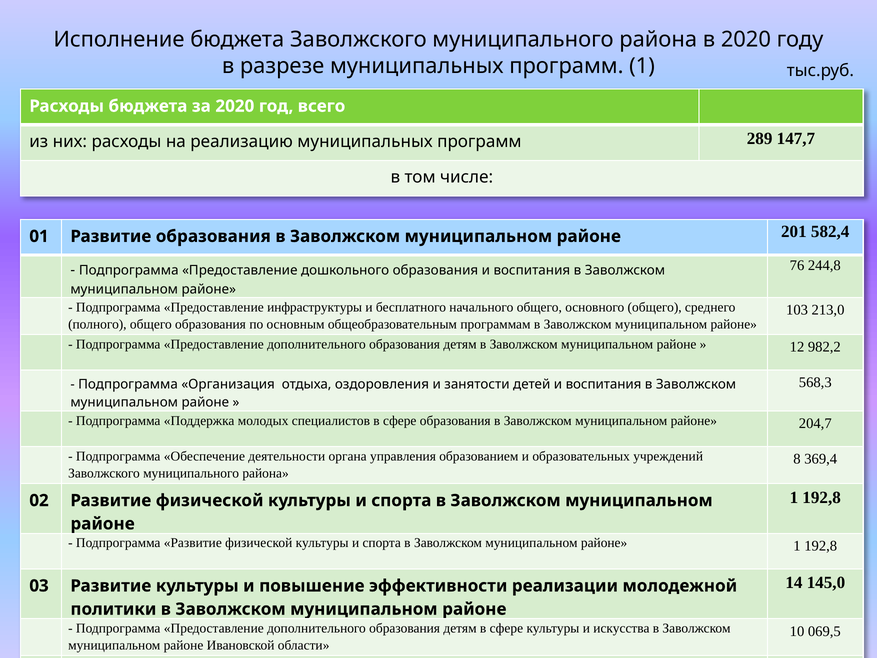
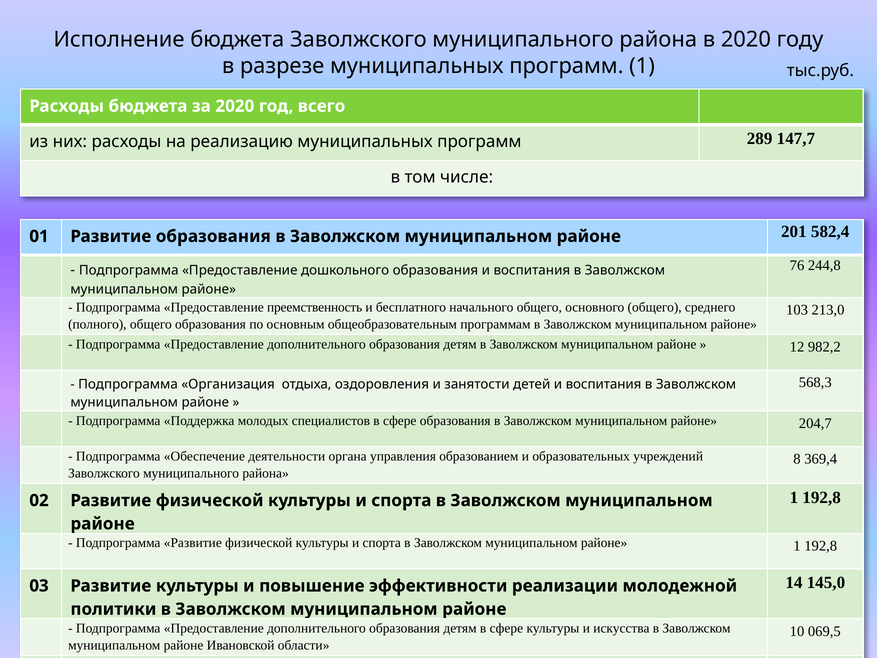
инфраструктуры: инфраструктуры -> преемственность
